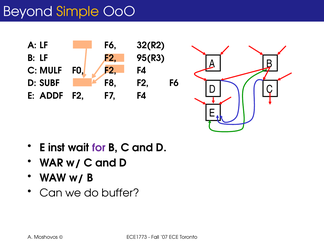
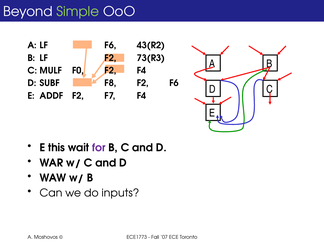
Simple colour: yellow -> light green
32(R2: 32(R2 -> 43(R2
95(R3: 95(R3 -> 73(R3
inst: inst -> this
buffer: buffer -> inputs
